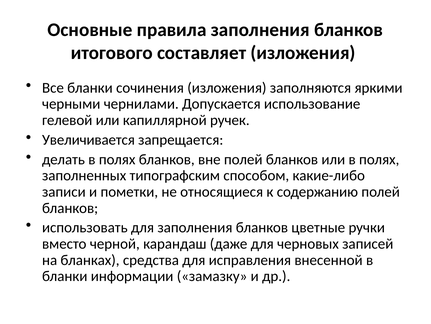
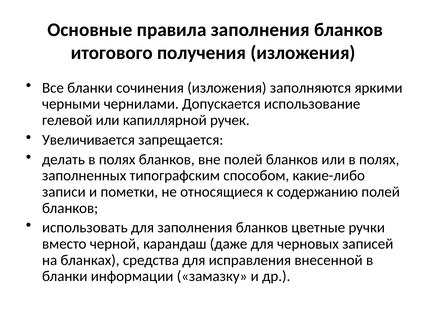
составляет: составляет -> получения
